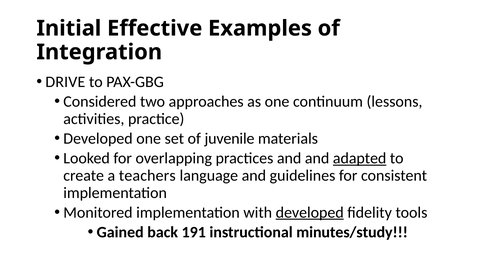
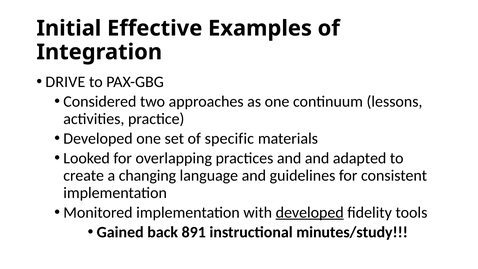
juvenile: juvenile -> specific
adapted underline: present -> none
teachers: teachers -> changing
191: 191 -> 891
